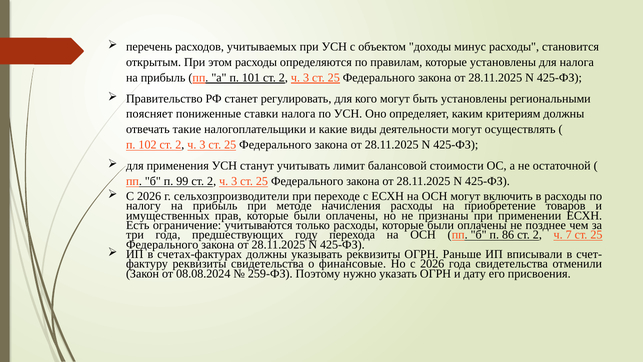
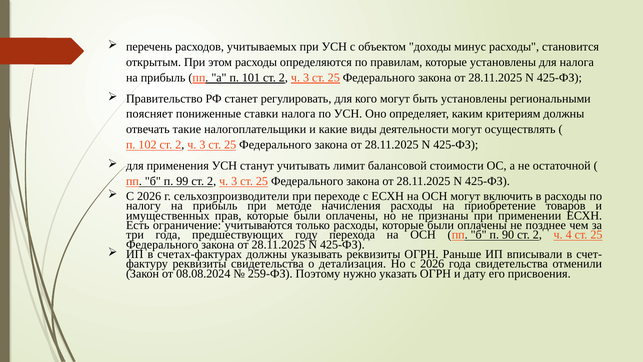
86: 86 -> 90
7: 7 -> 4
финансовые: финансовые -> детализация
